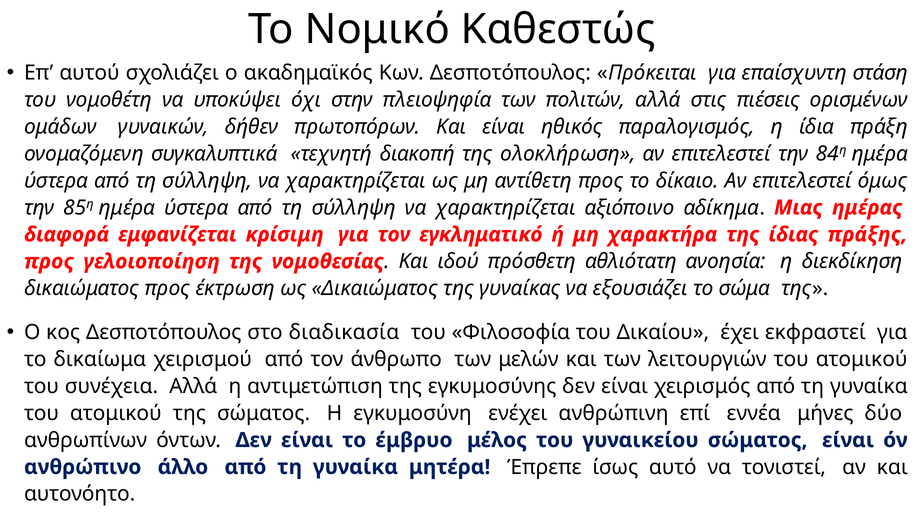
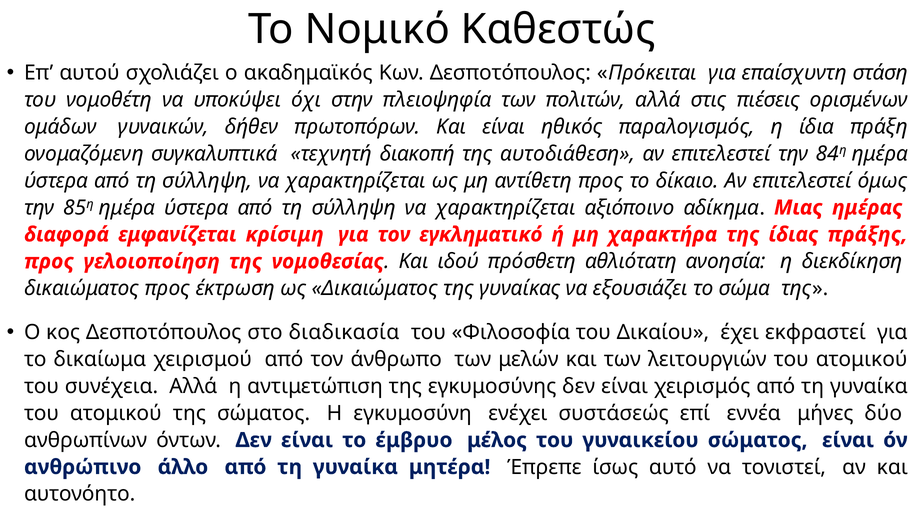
ολοκλήρωση: ολοκλήρωση -> αυτοδιάθεση
ανθρώπινη: ανθρώπινη -> συστάσεώς
